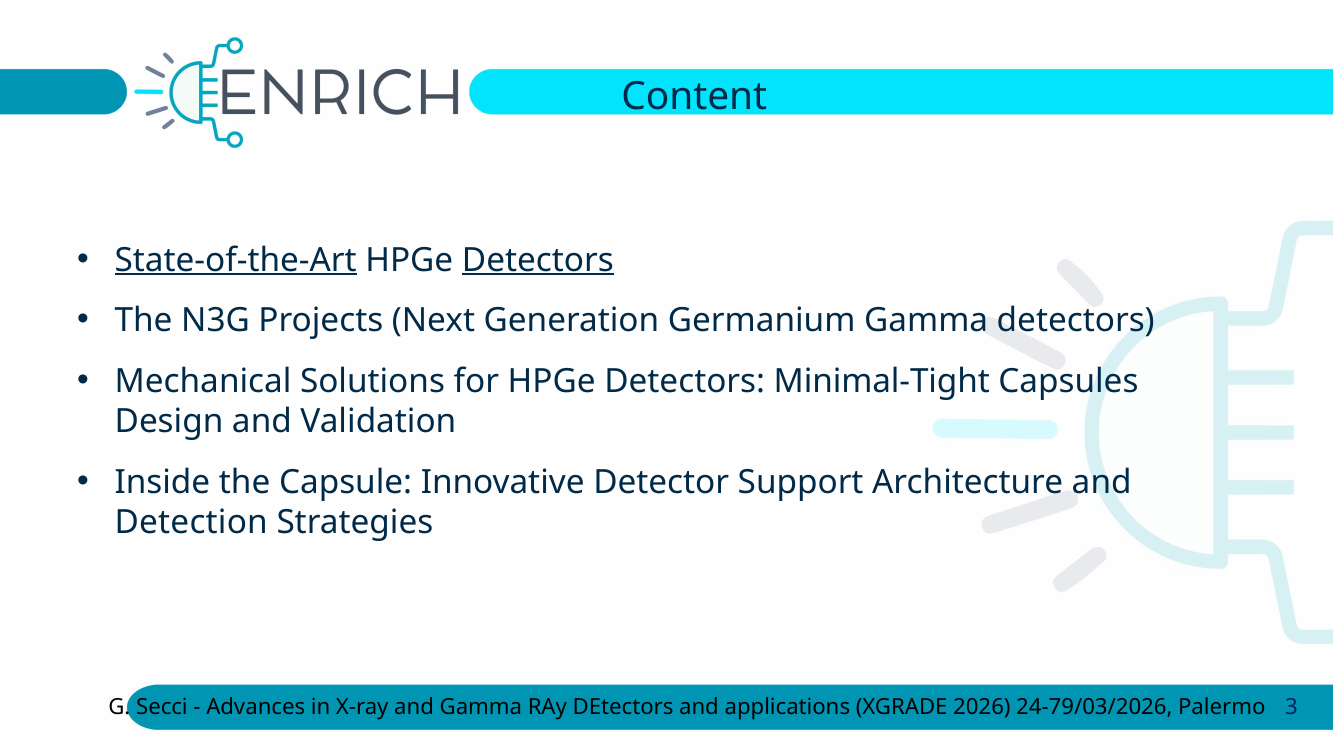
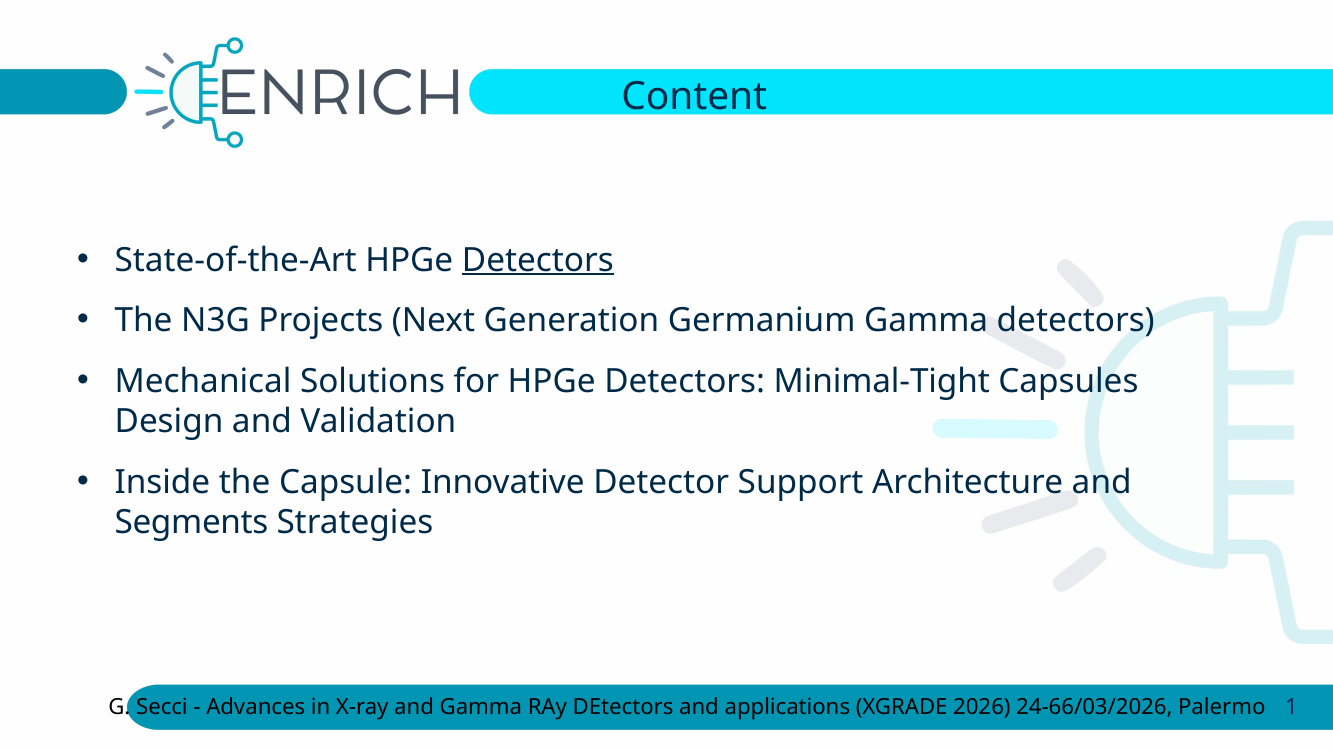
State-of-the-Art underline: present -> none
Detection: Detection -> Segments
24-79/03/2026: 24-79/03/2026 -> 24-66/03/2026
3: 3 -> 1
